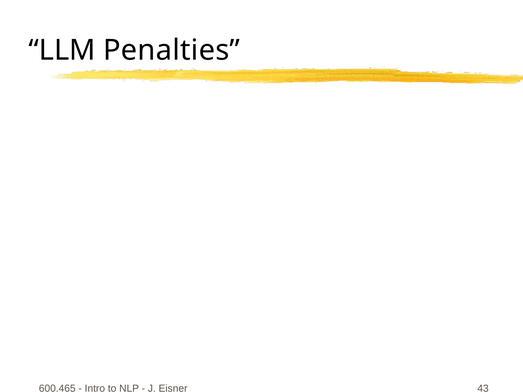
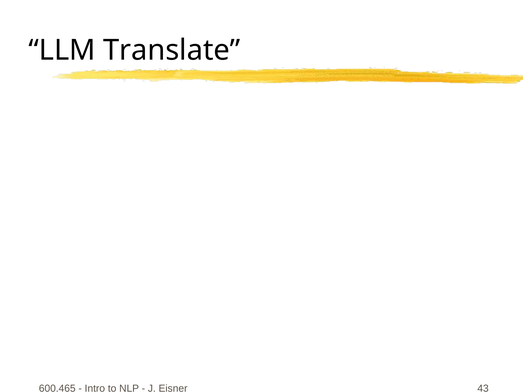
Penalties: Penalties -> Translate
